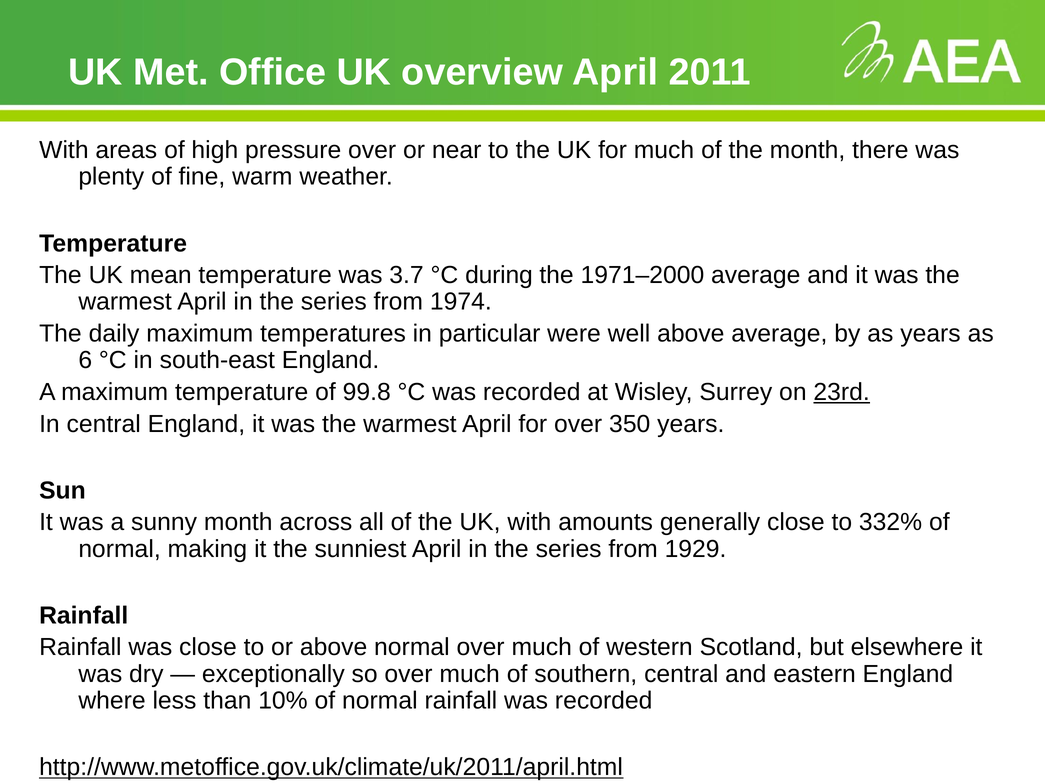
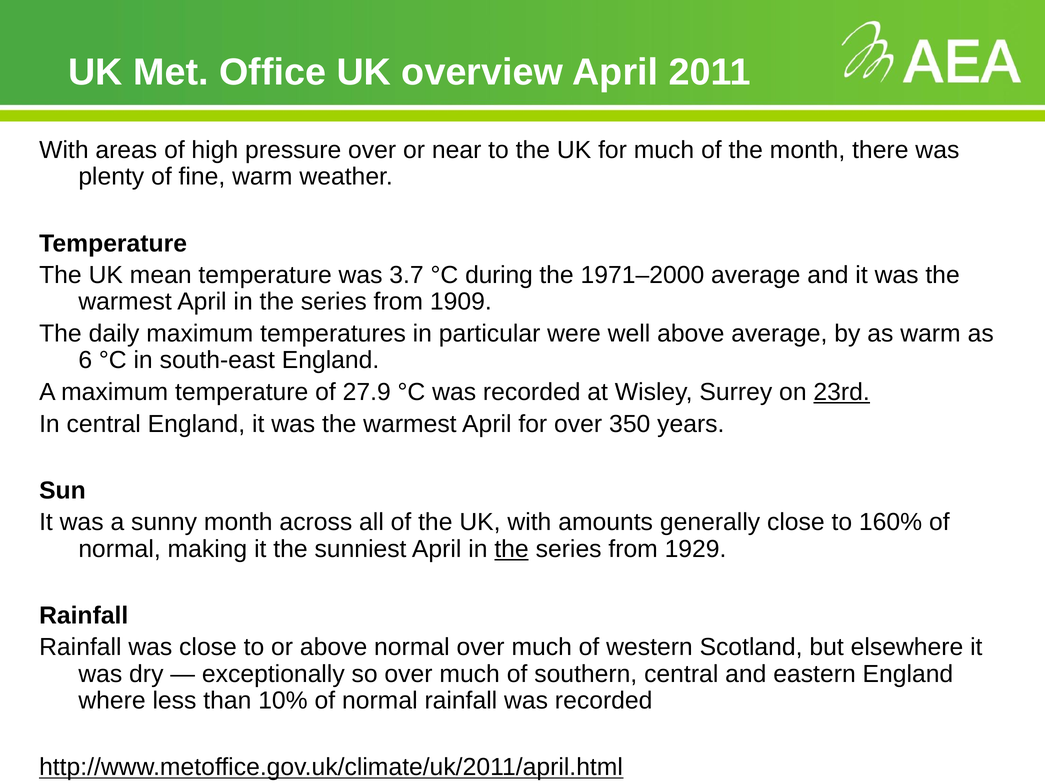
1974: 1974 -> 1909
as years: years -> warm
99.8: 99.8 -> 27.9
332%: 332% -> 160%
the at (512, 549) underline: none -> present
